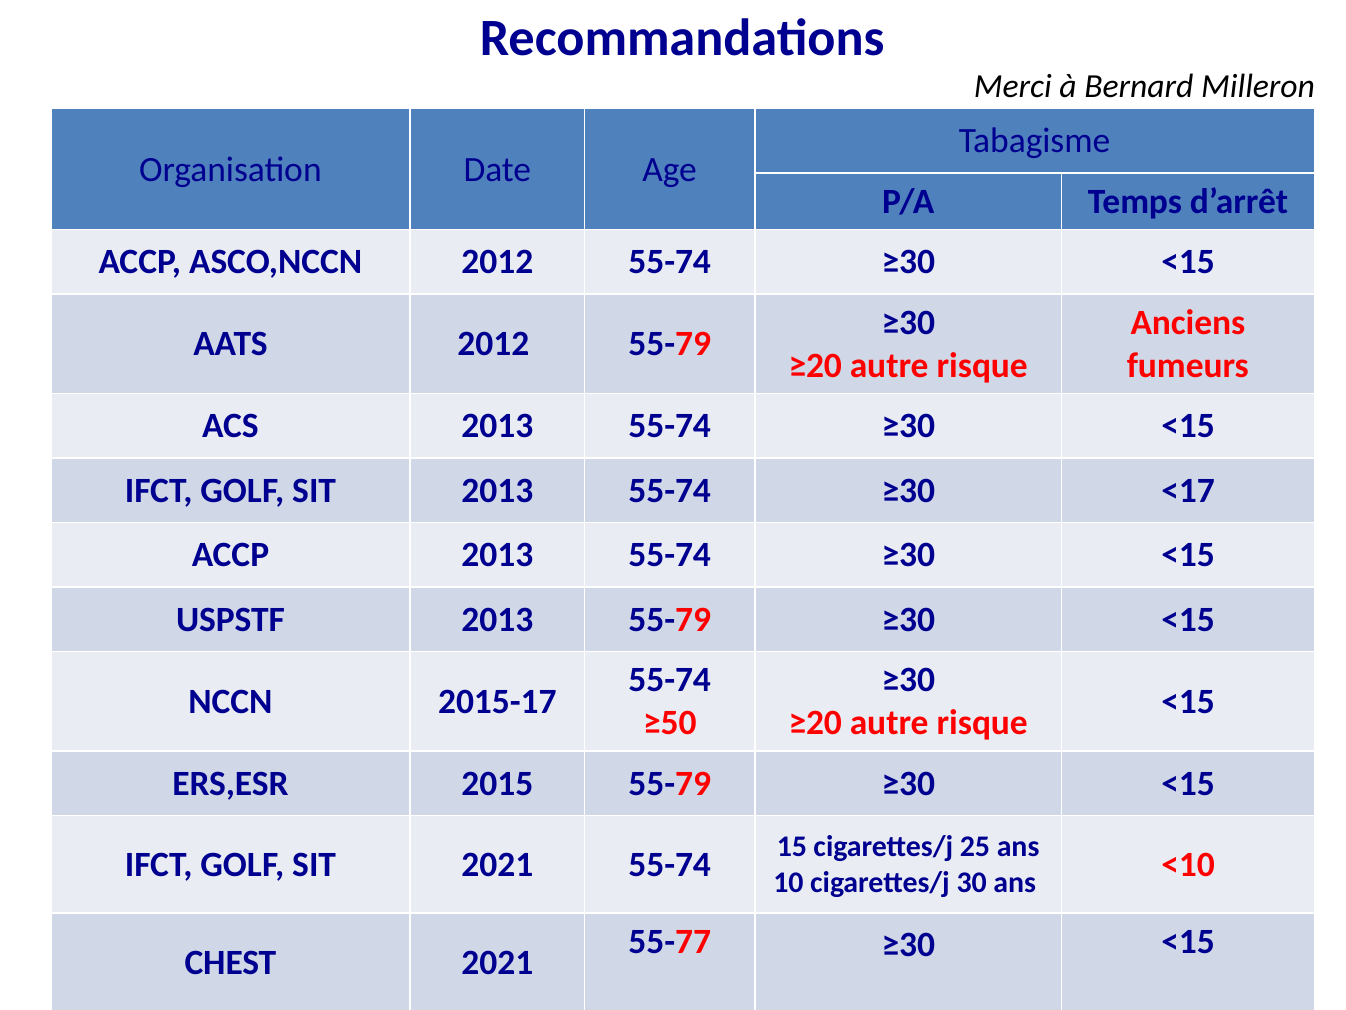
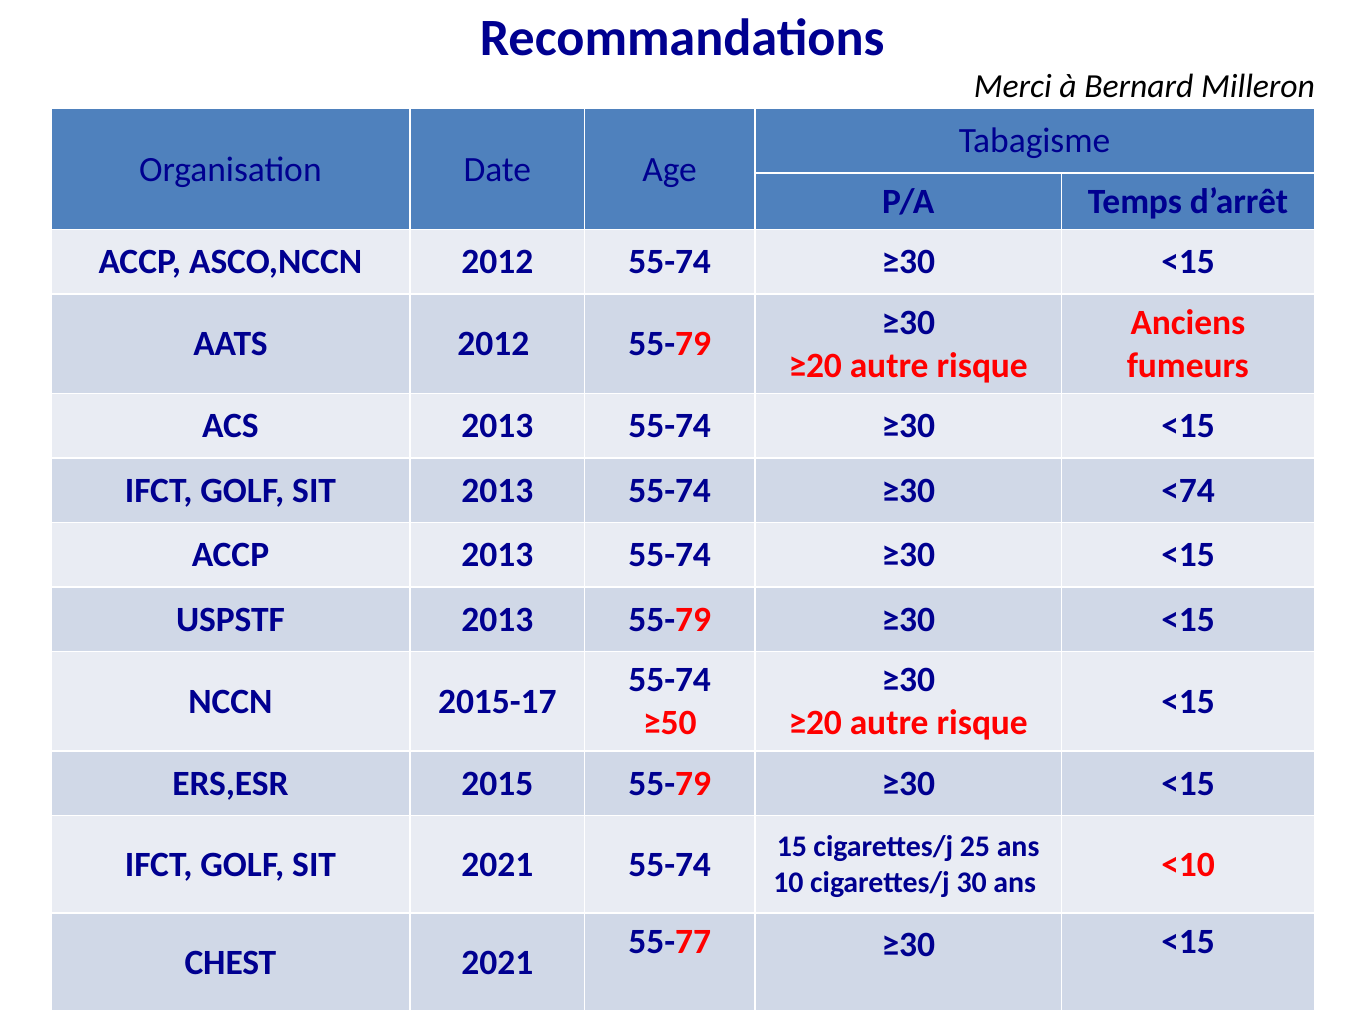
<17: <17 -> <74
